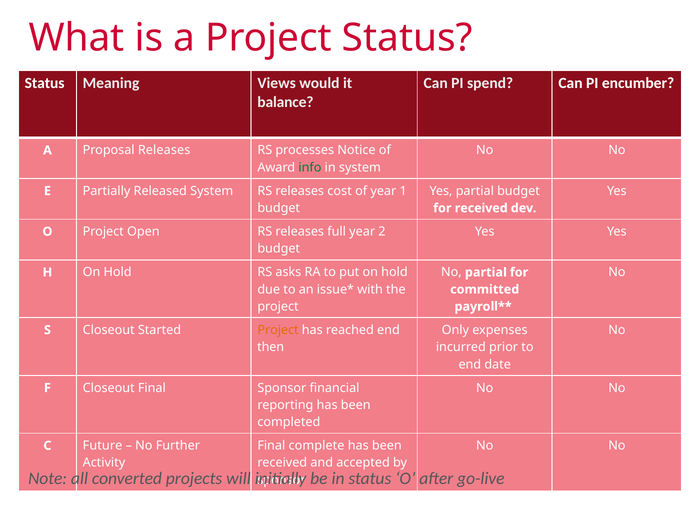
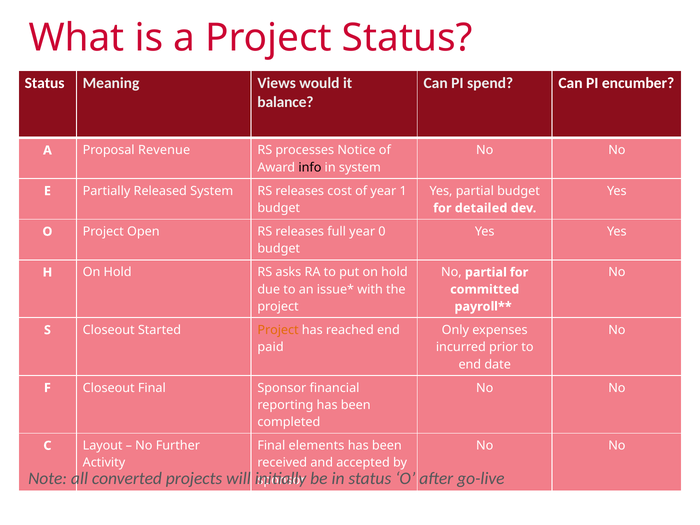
Proposal Releases: Releases -> Revenue
info colour: green -> black
for received: received -> detailed
2: 2 -> 0
then: then -> paid
complete: complete -> elements
Future: Future -> Layout
